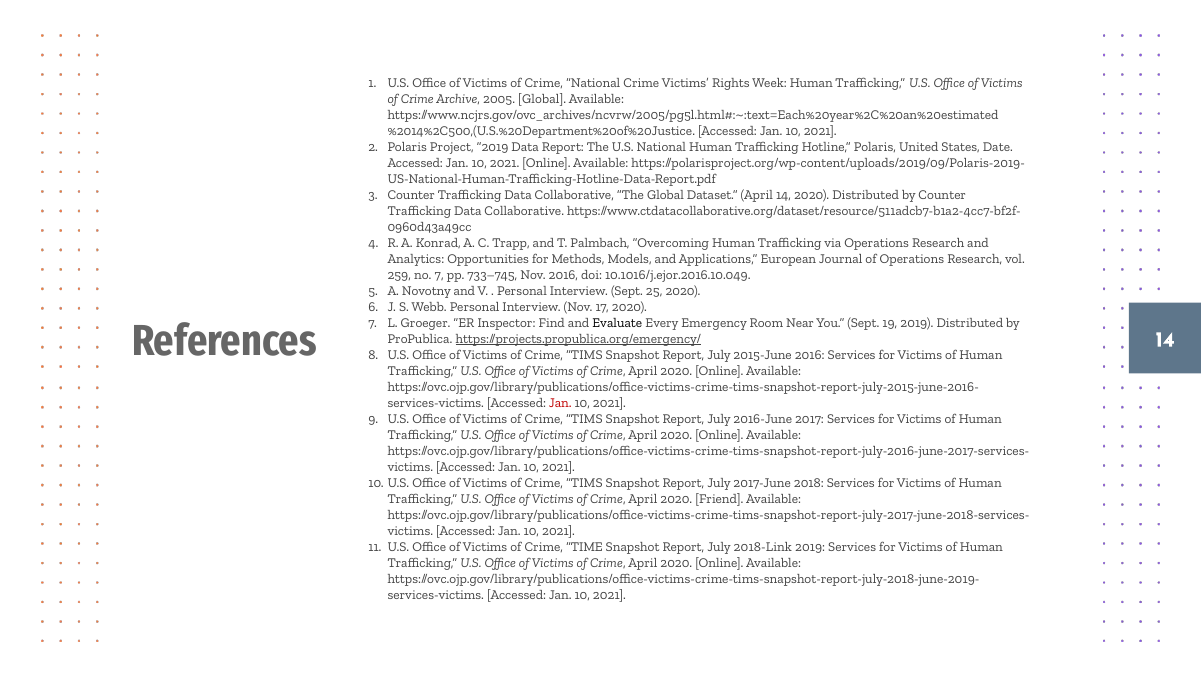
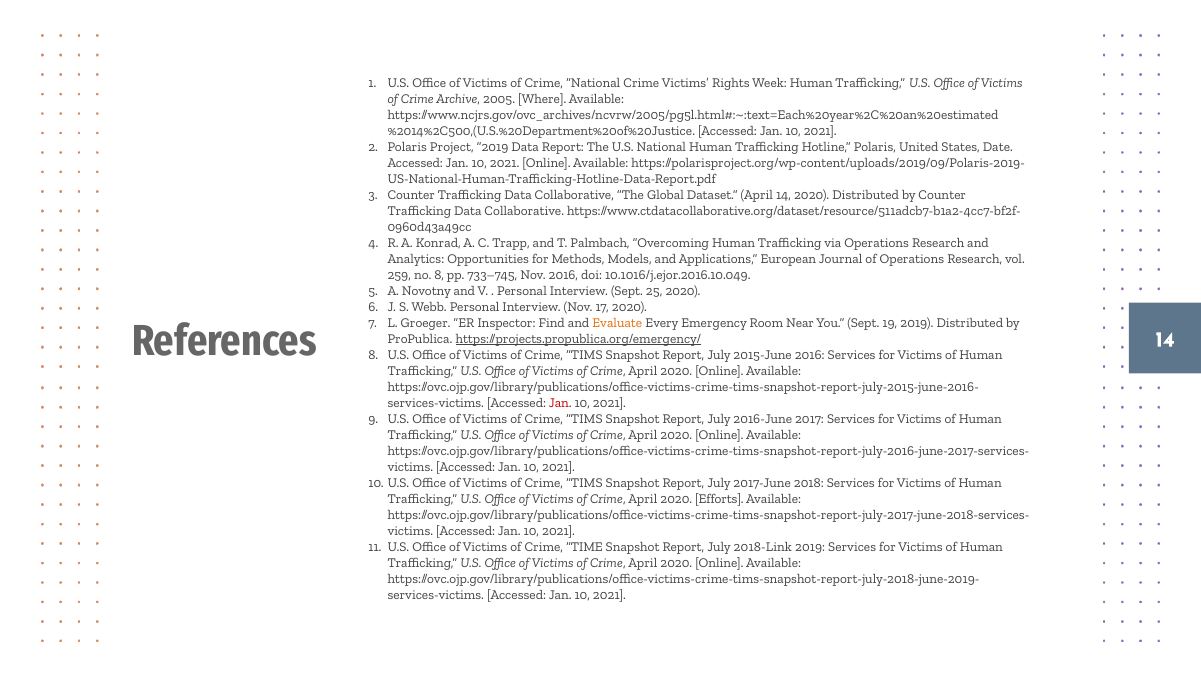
2005 Global: Global -> Where
no 7: 7 -> 8
Evaluate colour: black -> orange
Friend: Friend -> Efforts
